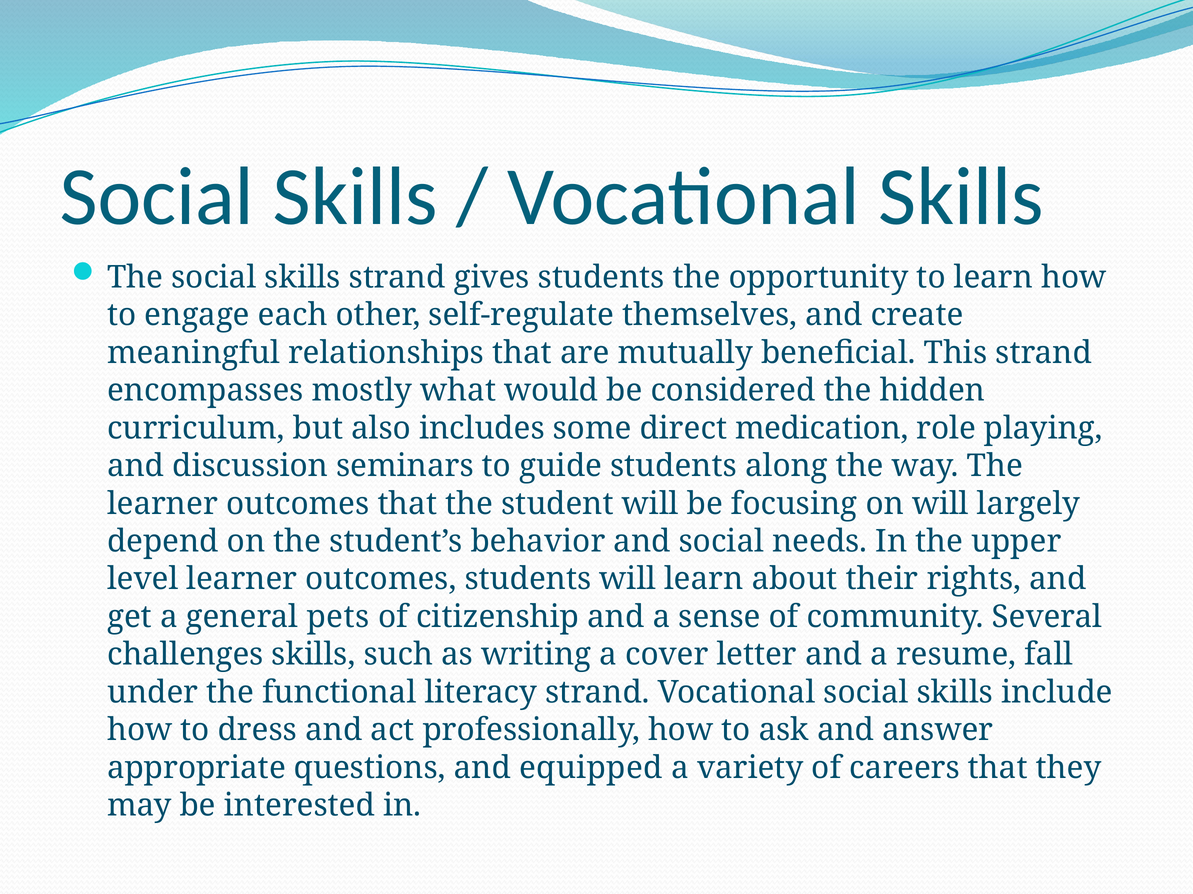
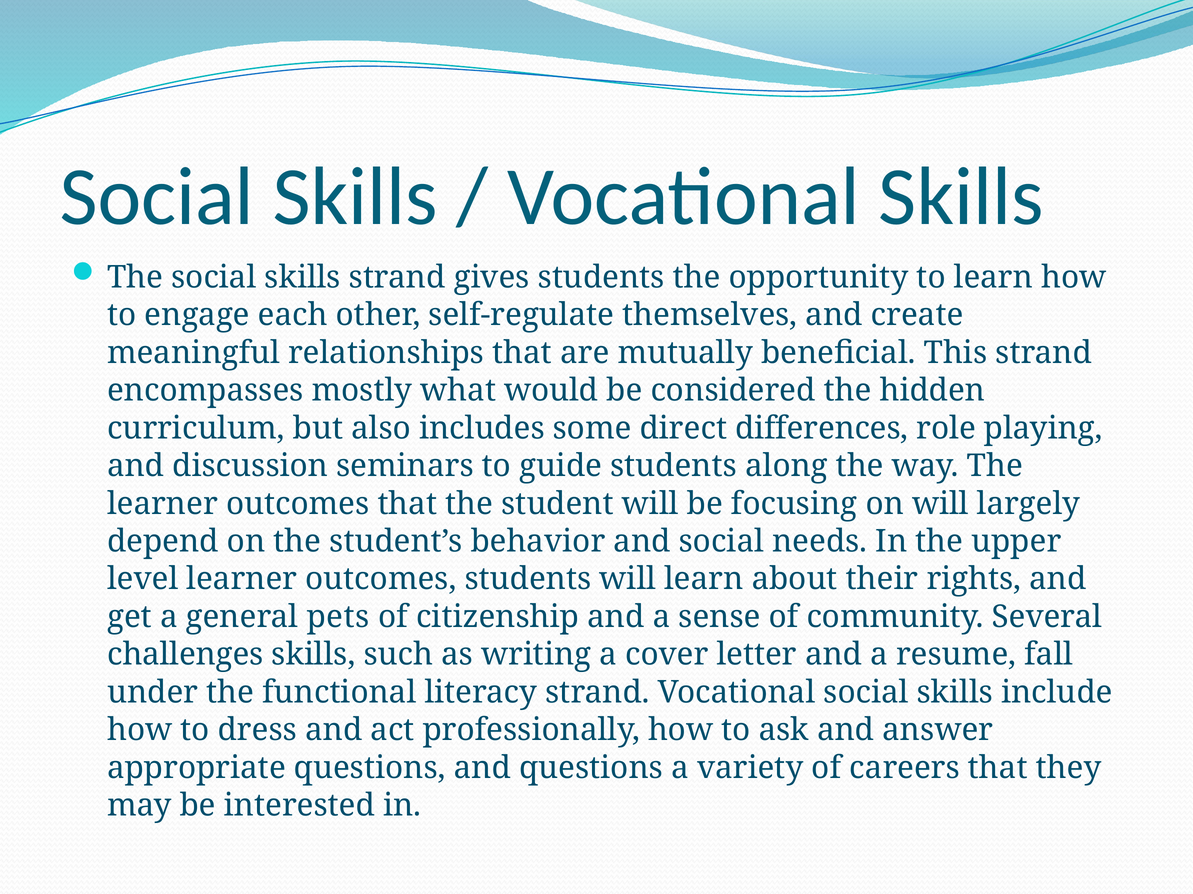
medication: medication -> differences
and equipped: equipped -> questions
